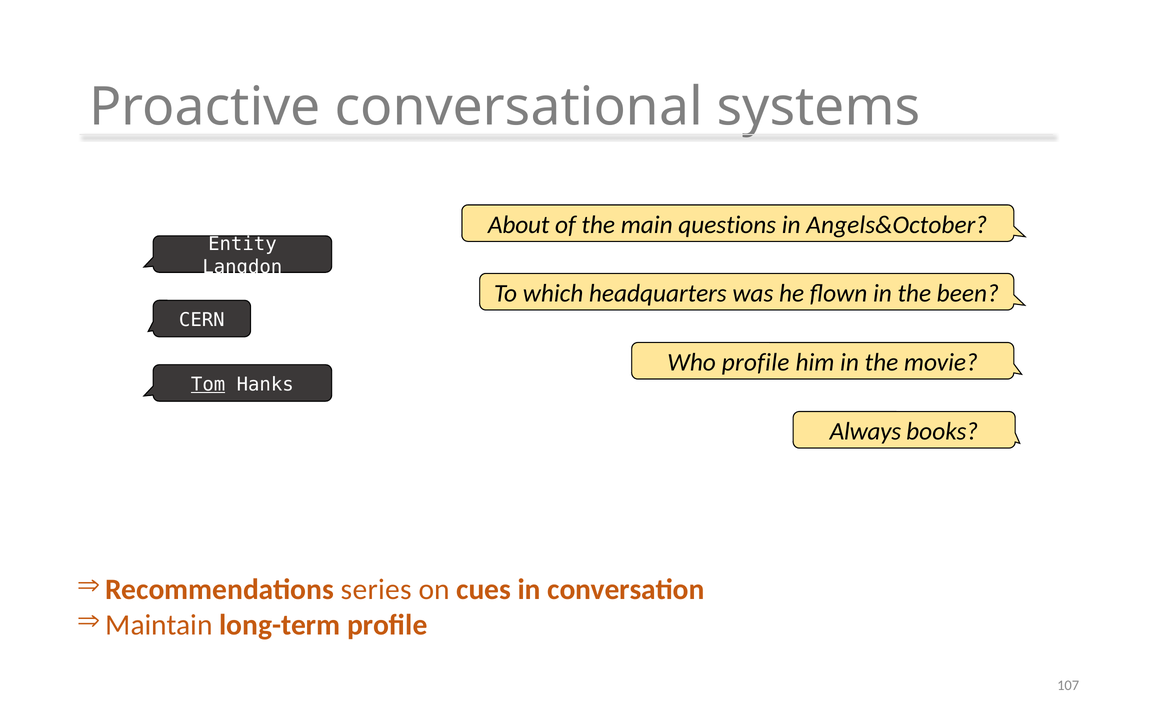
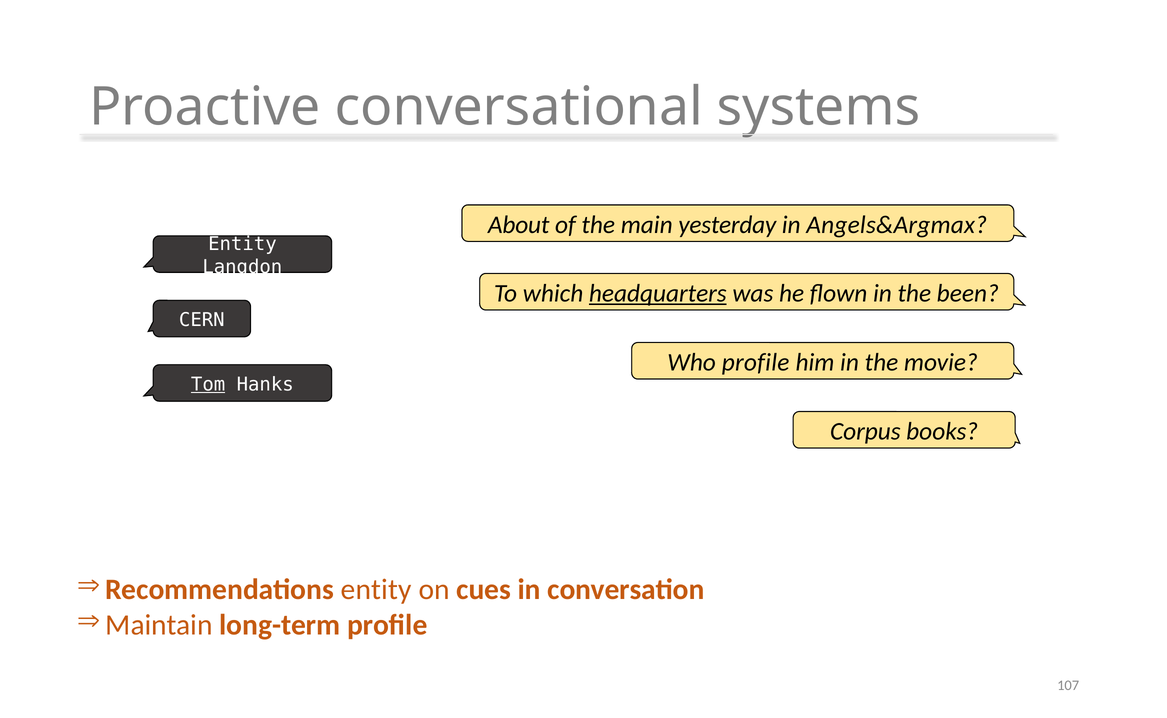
questions: questions -> yesterday
Angels&October: Angels&October -> Angels&Argmax
headquarters underline: none -> present
Always: Always -> Corpus
Recommendations series: series -> entity
